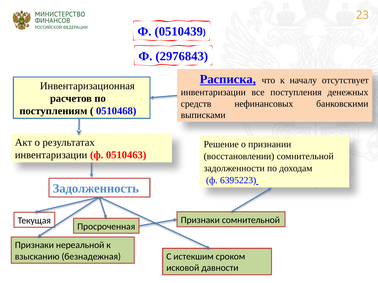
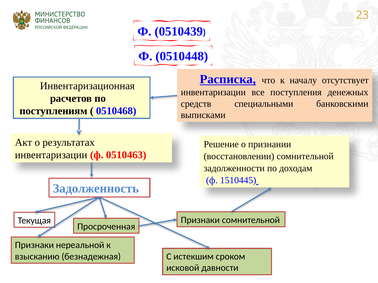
2976843: 2976843 -> 0510448
нефинансовых: нефинансовых -> специальными
6395223: 6395223 -> 1510445
